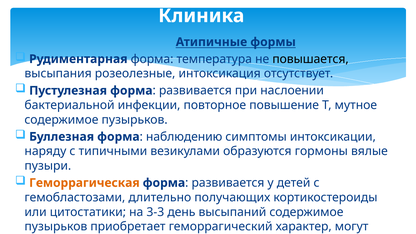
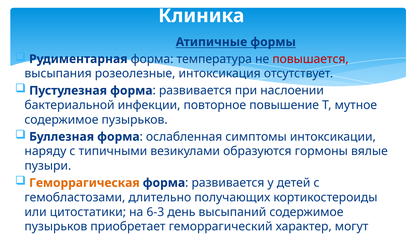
повышается colour: black -> red
наблюдению: наблюдению -> ослабленная
3-3: 3-3 -> 6-3
